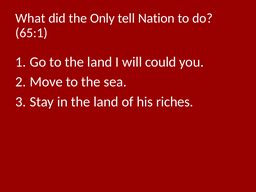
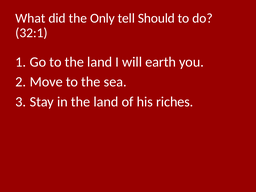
Nation: Nation -> Should
65:1: 65:1 -> 32:1
could: could -> earth
